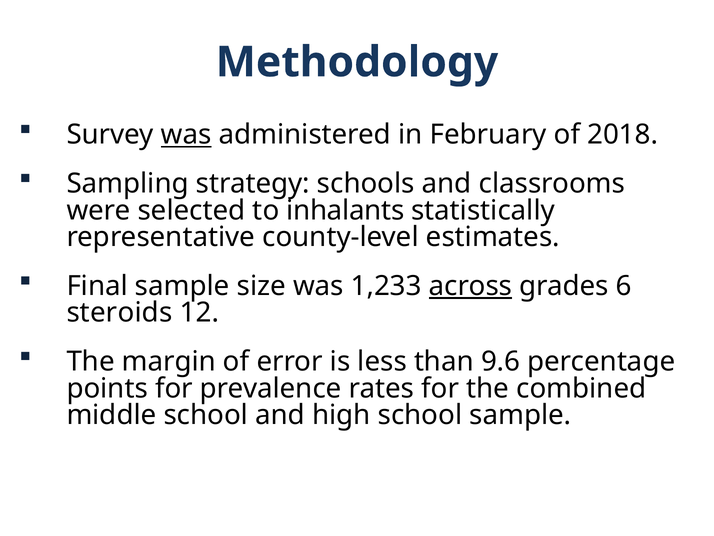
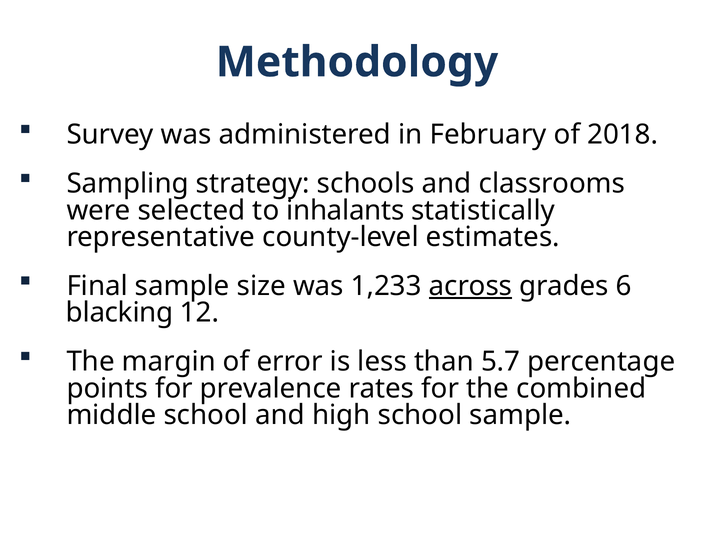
was at (186, 135) underline: present -> none
steroids: steroids -> blacking
9.6: 9.6 -> 5.7
